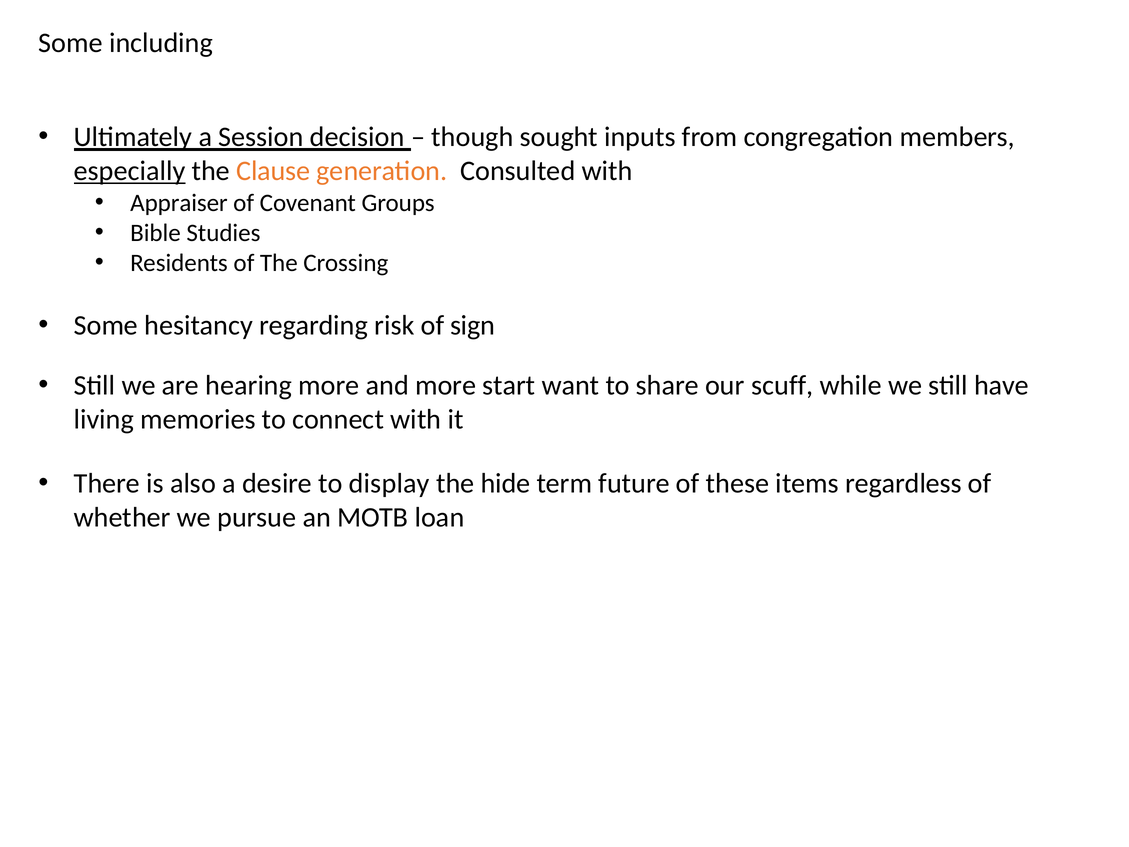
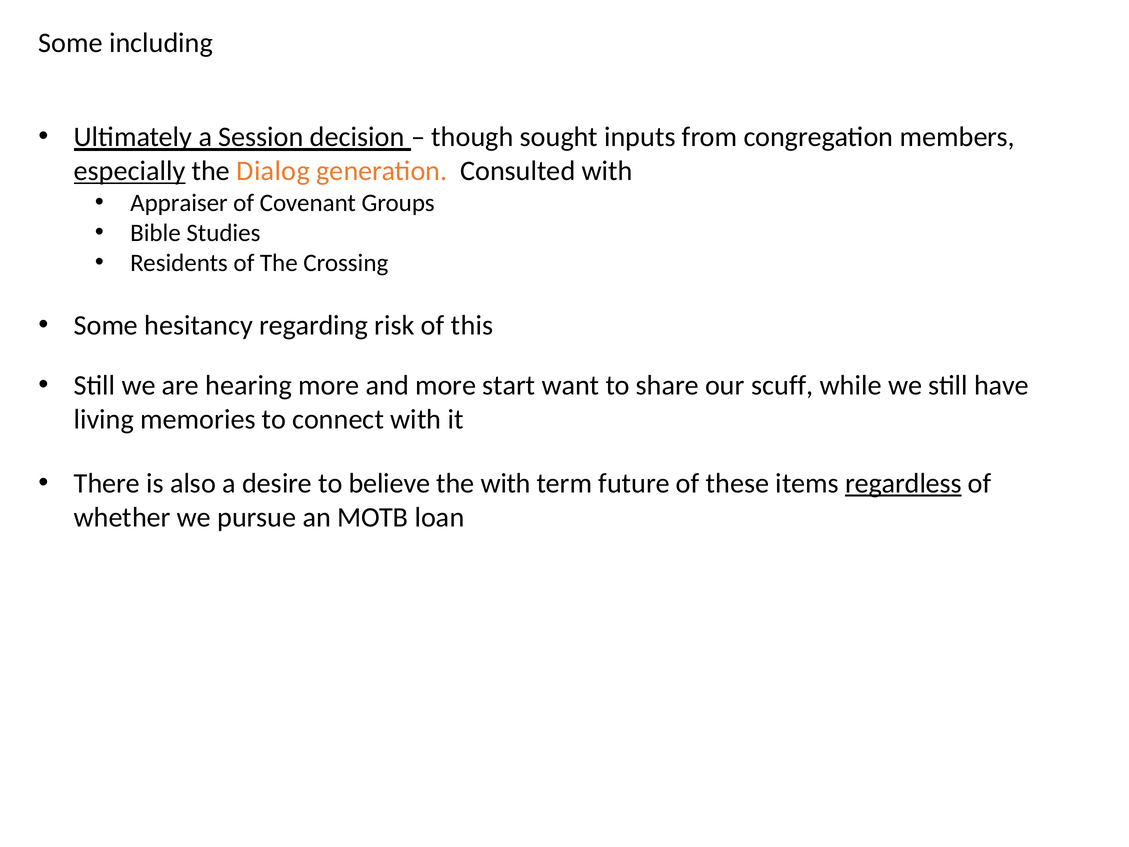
Clause: Clause -> Dialog
sign: sign -> this
display: display -> believe
the hide: hide -> with
regardless underline: none -> present
